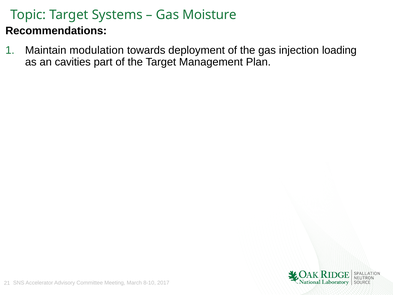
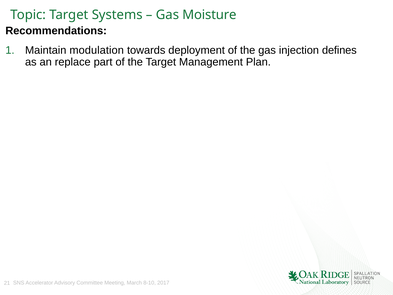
loading: loading -> defines
cavities: cavities -> replace
